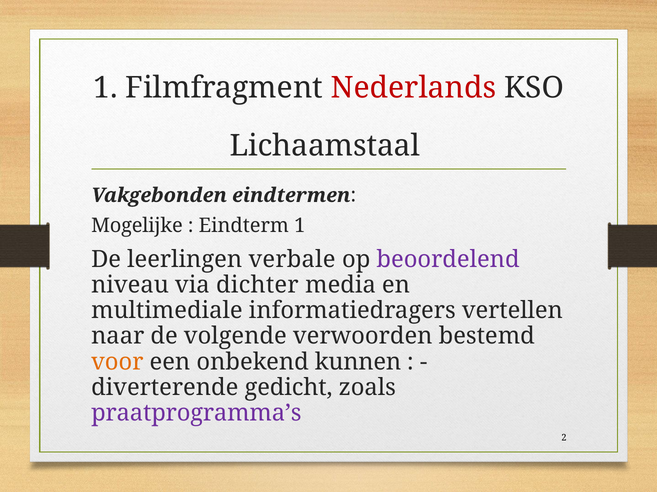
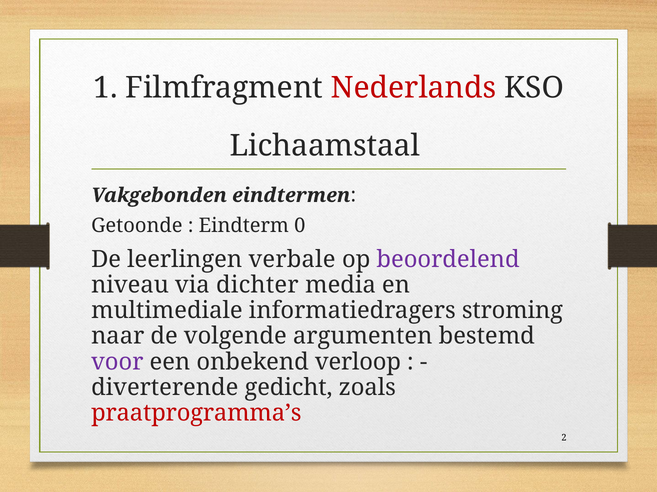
Mogelijke: Mogelijke -> Getoonde
Eindterm 1: 1 -> 0
vertellen: vertellen -> stroming
verwoorden: verwoorden -> argumenten
voor colour: orange -> purple
kunnen: kunnen -> verloop
praatprogramma’s colour: purple -> red
